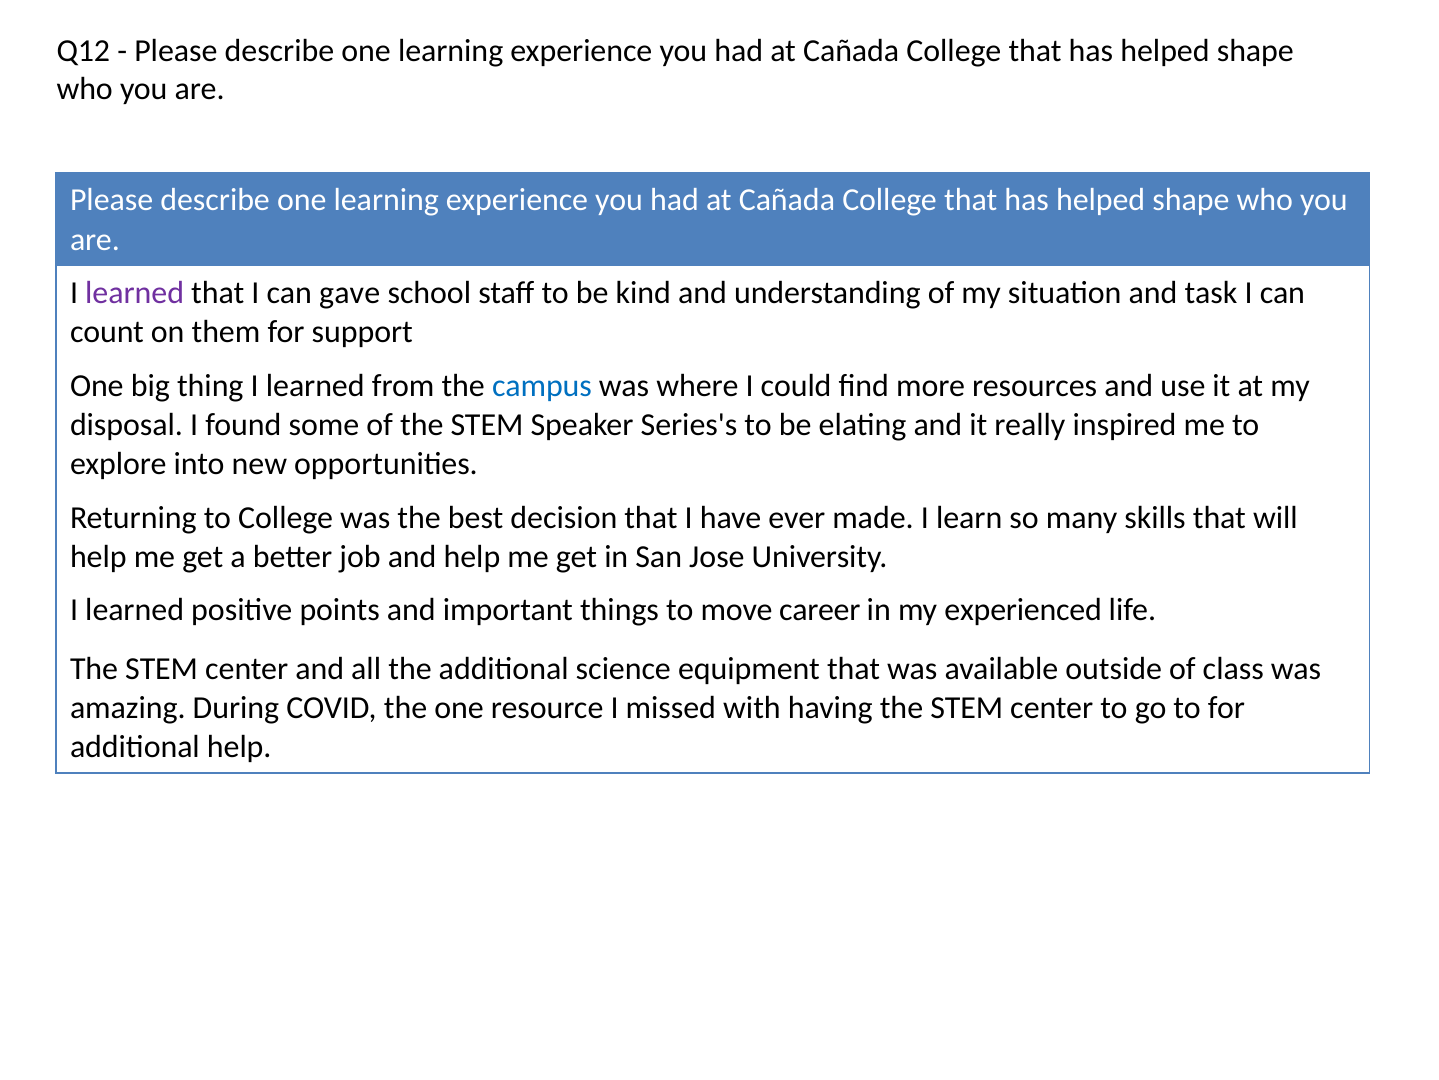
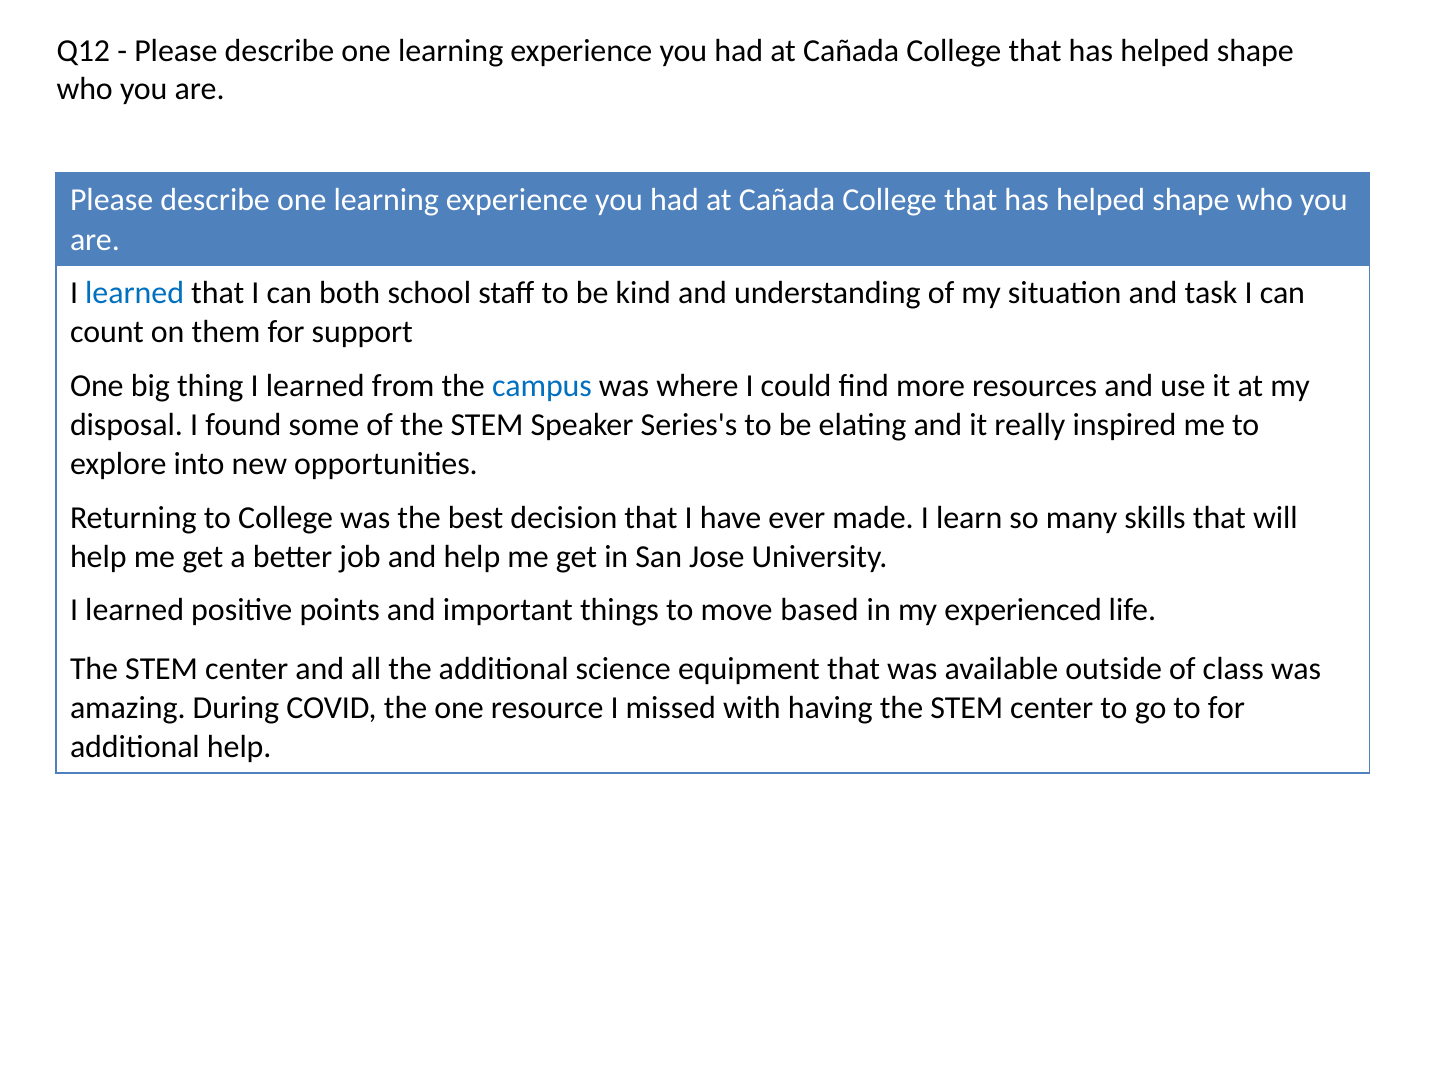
learned at (135, 293) colour: purple -> blue
gave: gave -> both
career: career -> based
